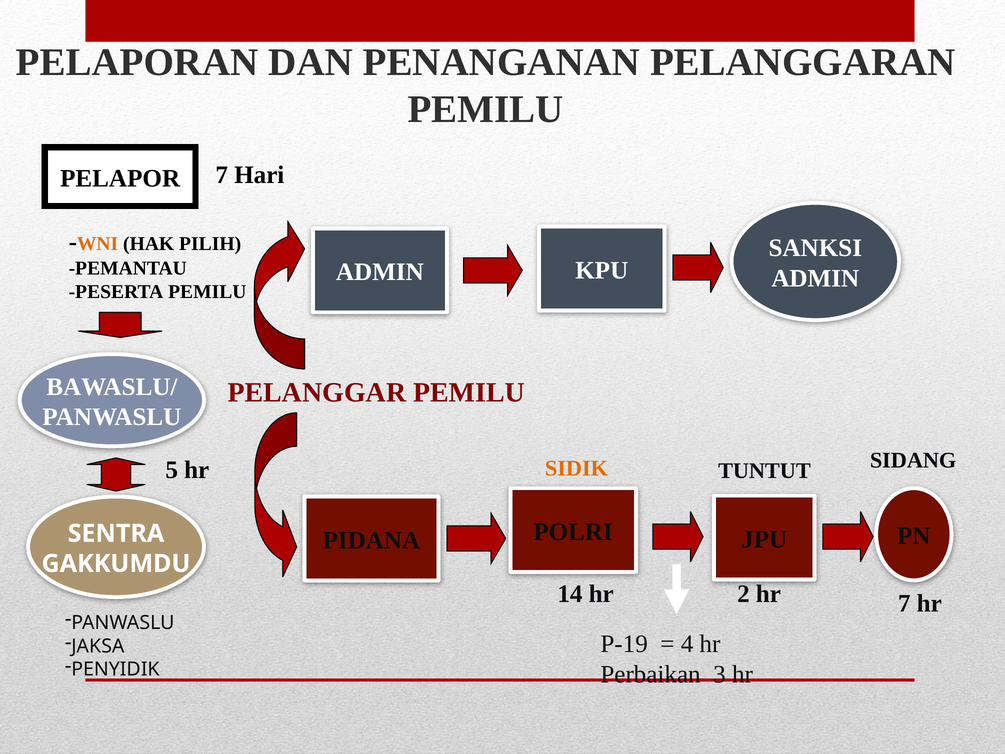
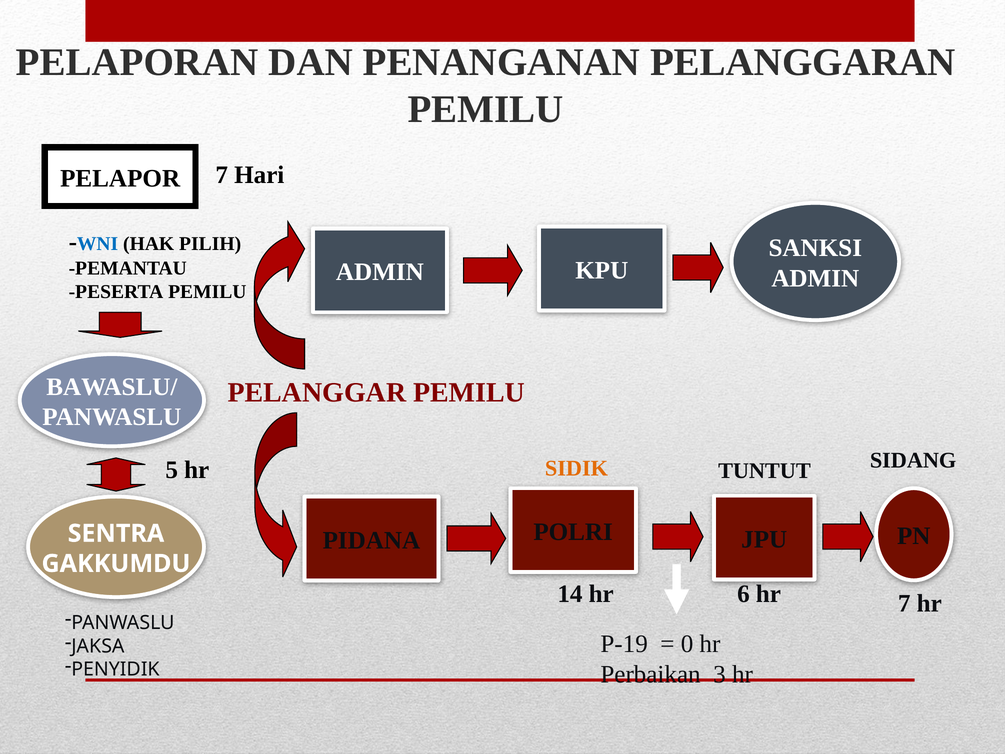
WNI colour: orange -> blue
2: 2 -> 6
4: 4 -> 0
